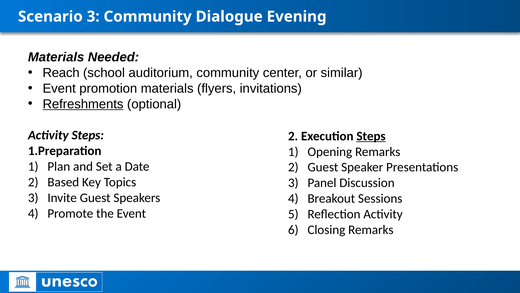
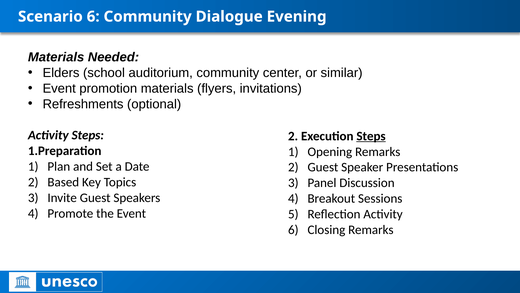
Scenario 3: 3 -> 6
Reach: Reach -> Elders
Refreshments underline: present -> none
